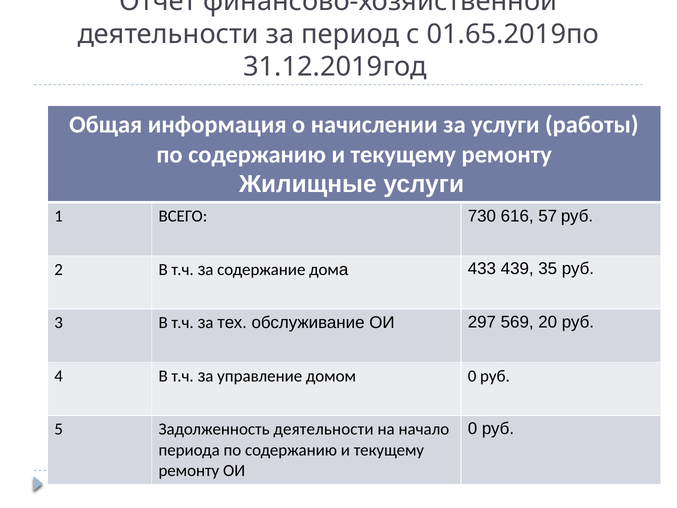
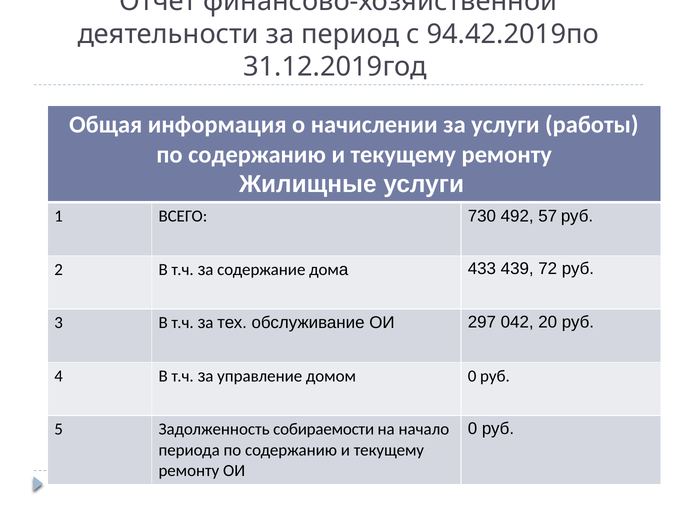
01.65.2019по: 01.65.2019по -> 94.42.2019по
616: 616 -> 492
35: 35 -> 72
569: 569 -> 042
Задолженность деятельности: деятельности -> собираемости
